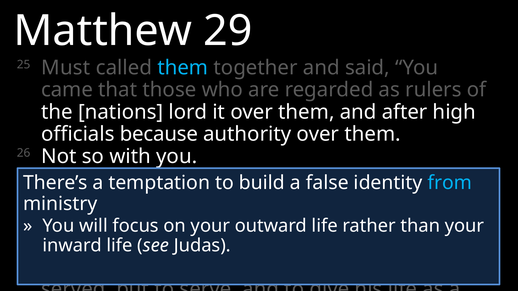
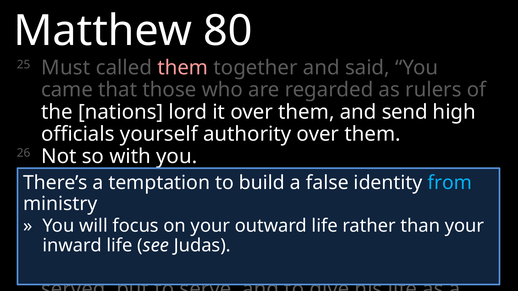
29: 29 -> 80
them at (183, 68) colour: light blue -> pink
after: after -> send
because: because -> yourself
